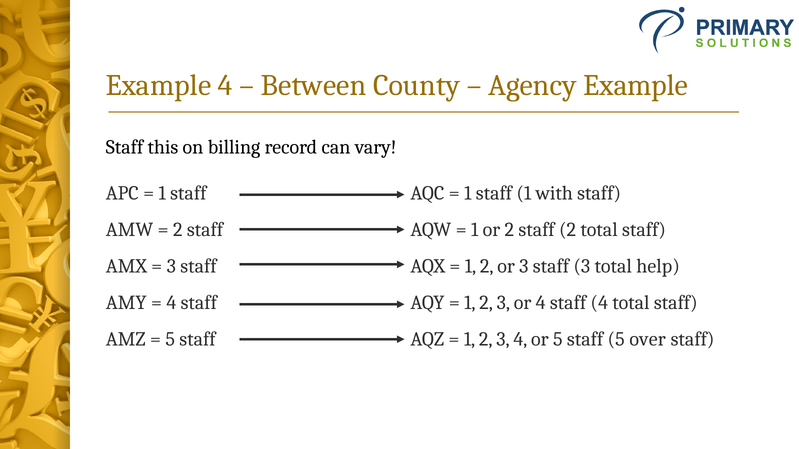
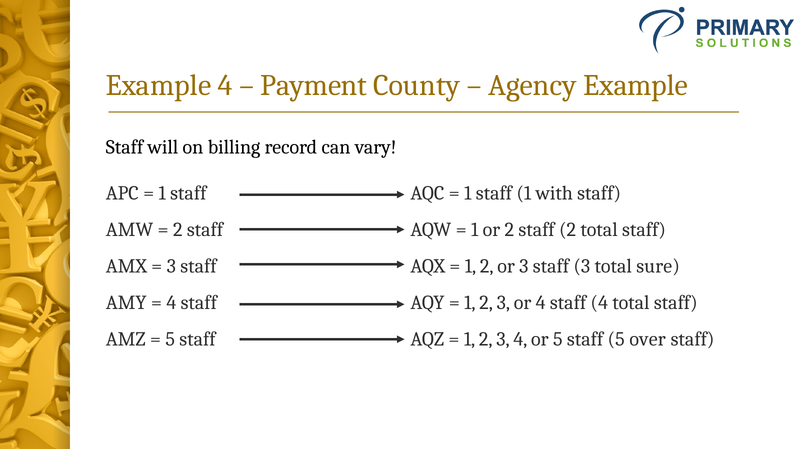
Between: Between -> Payment
this: this -> will
help: help -> sure
